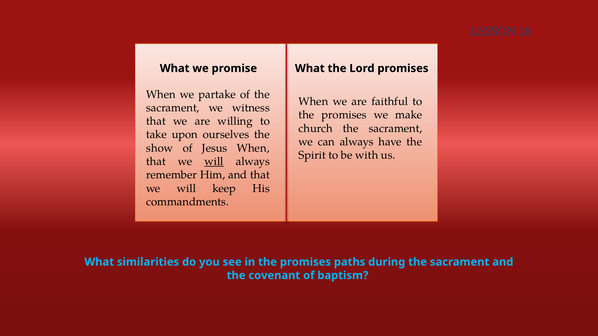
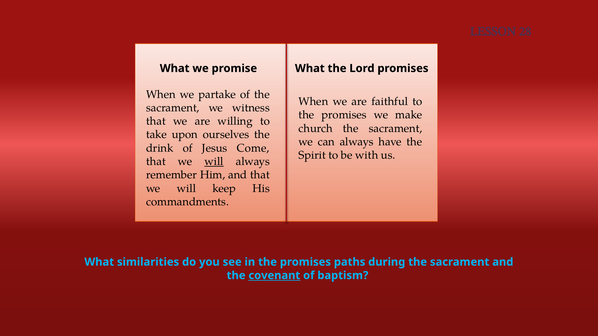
show: show -> drink
Jesus When: When -> Come
covenant underline: none -> present
